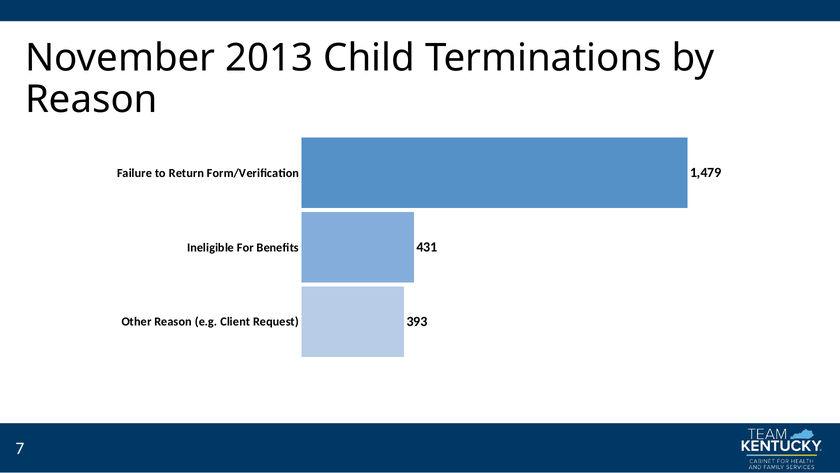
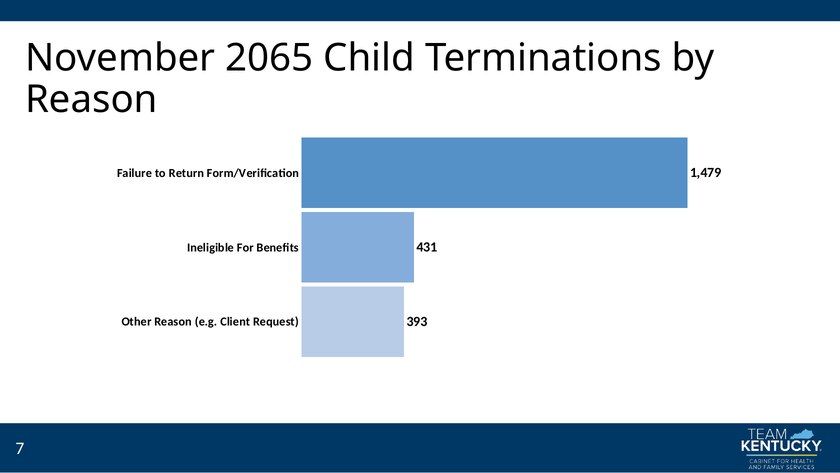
2013: 2013 -> 2065
